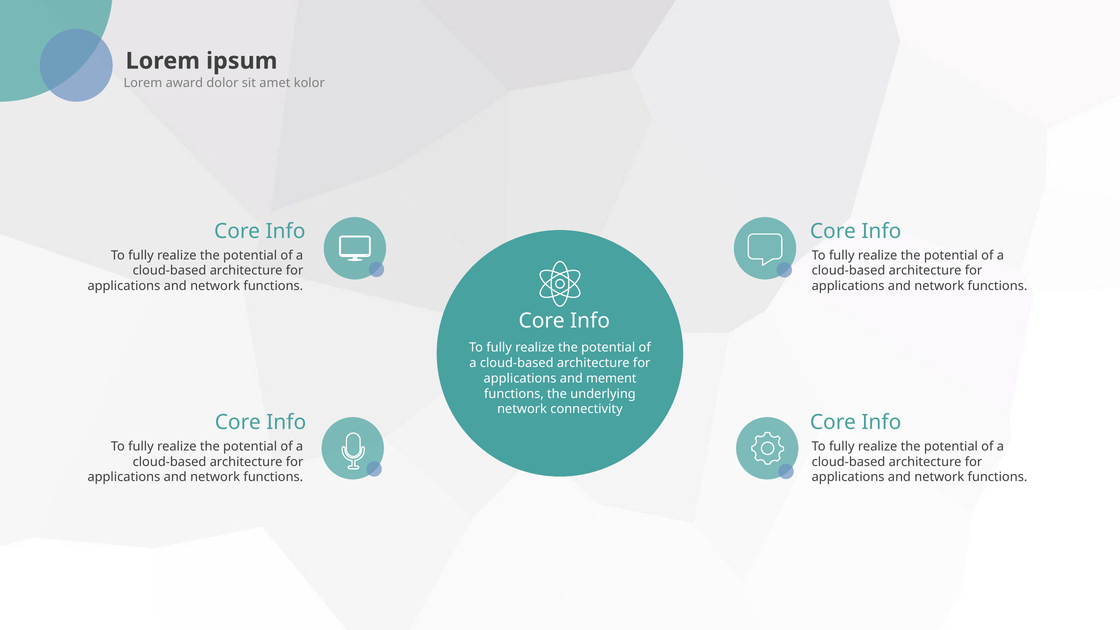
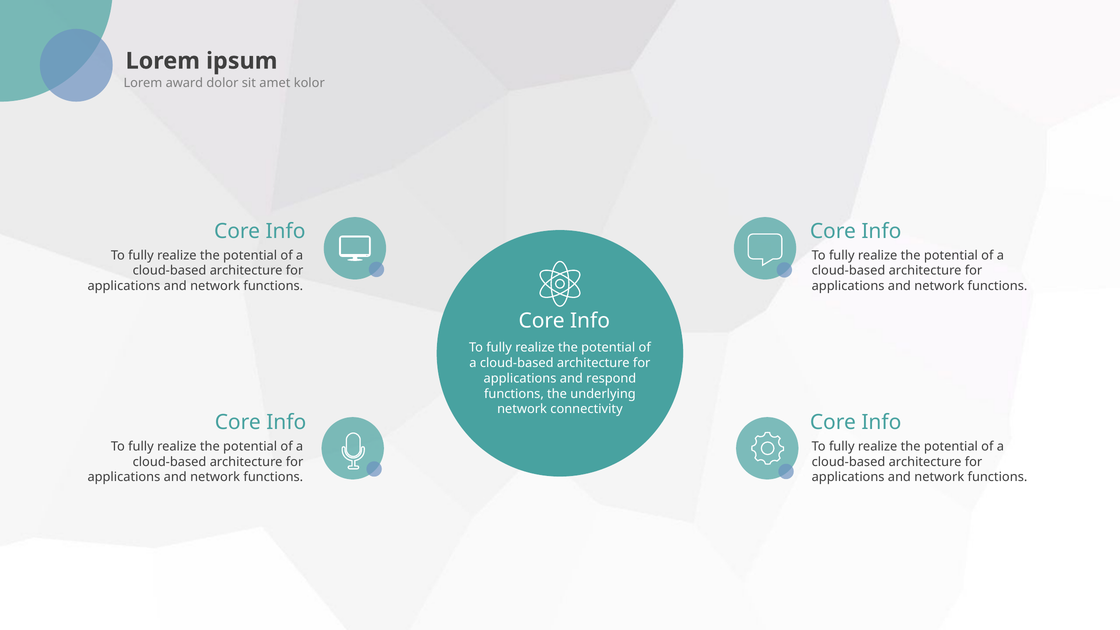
mement: mement -> respond
